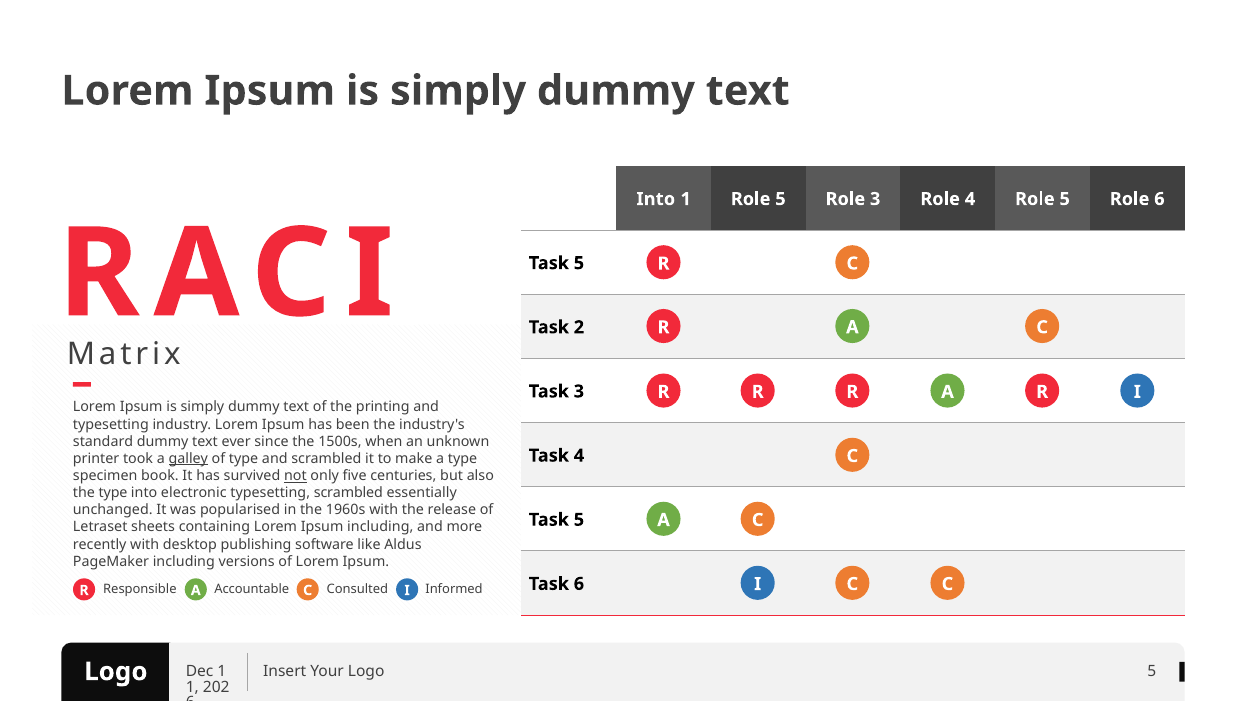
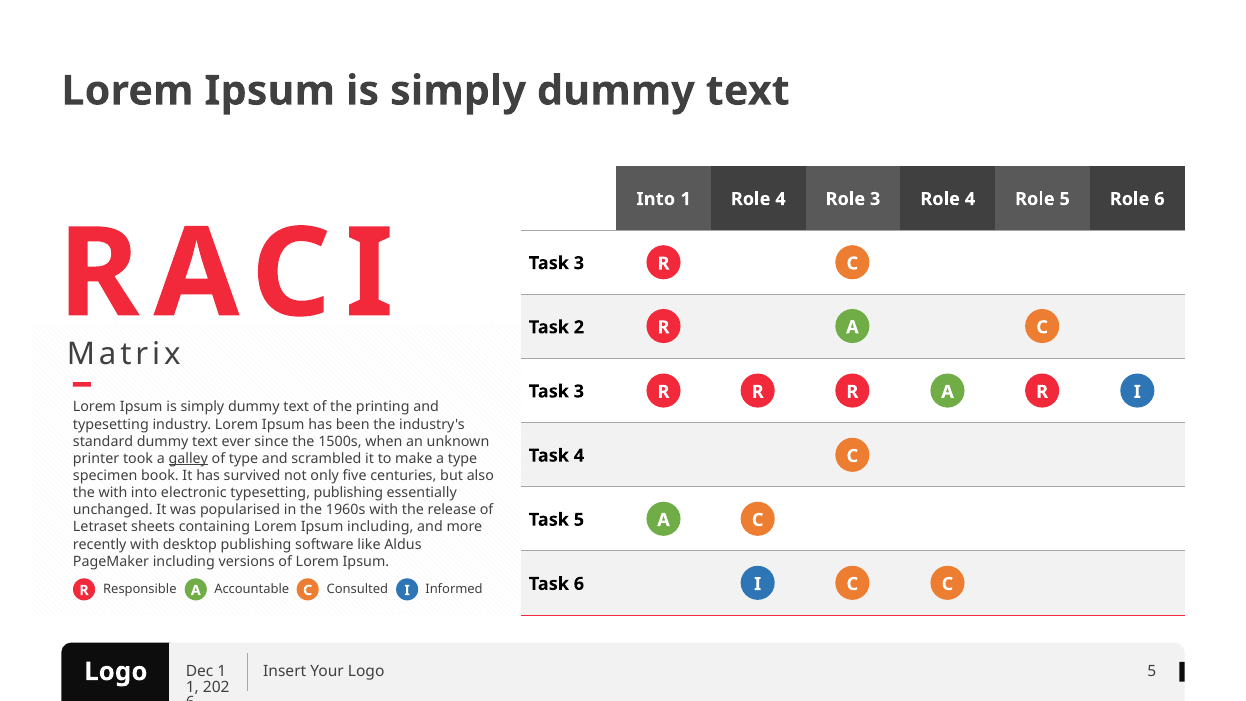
1 Role 5: 5 -> 4
5 at (579, 263): 5 -> 3
not underline: present -> none
the type: type -> with
typesetting scrambled: scrambled -> publishing
